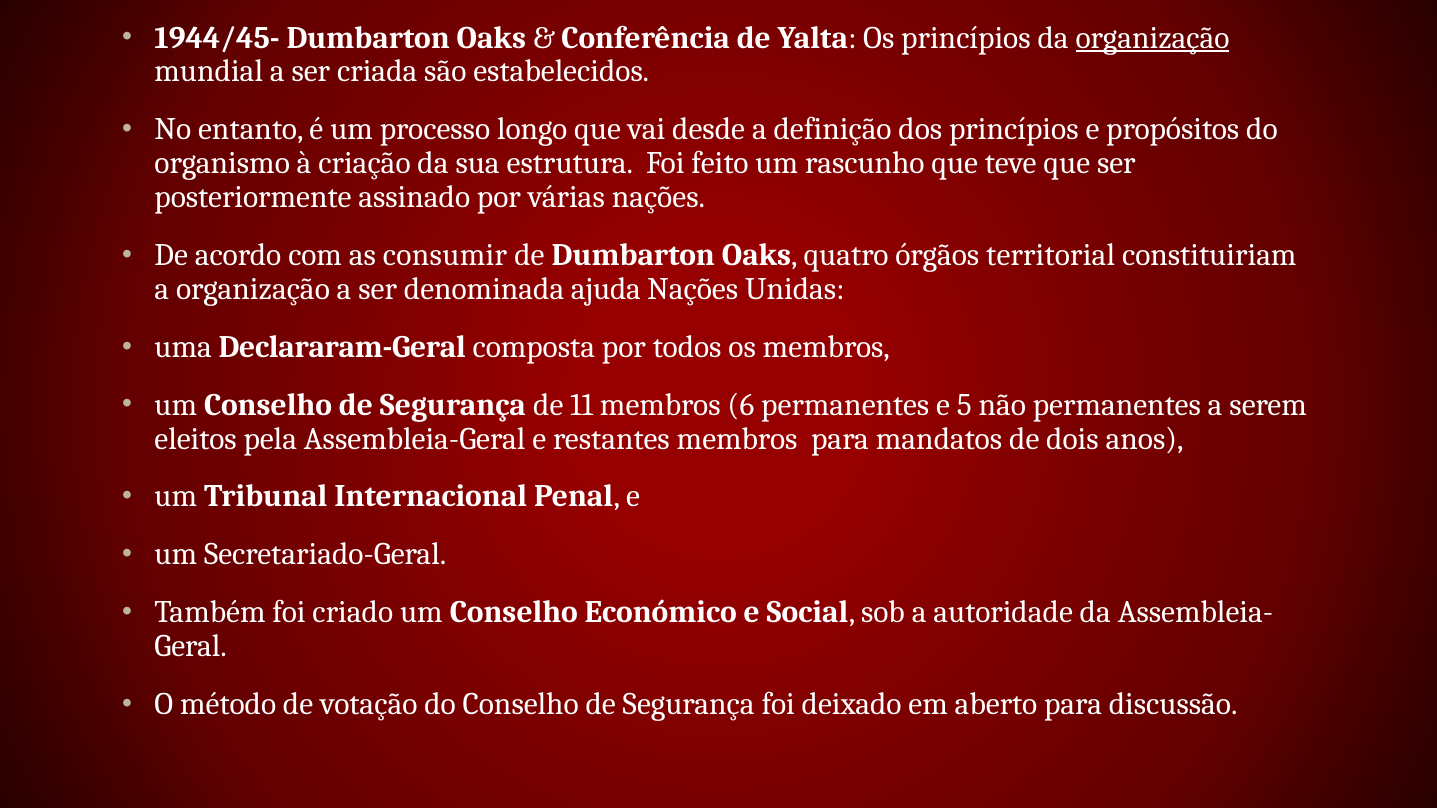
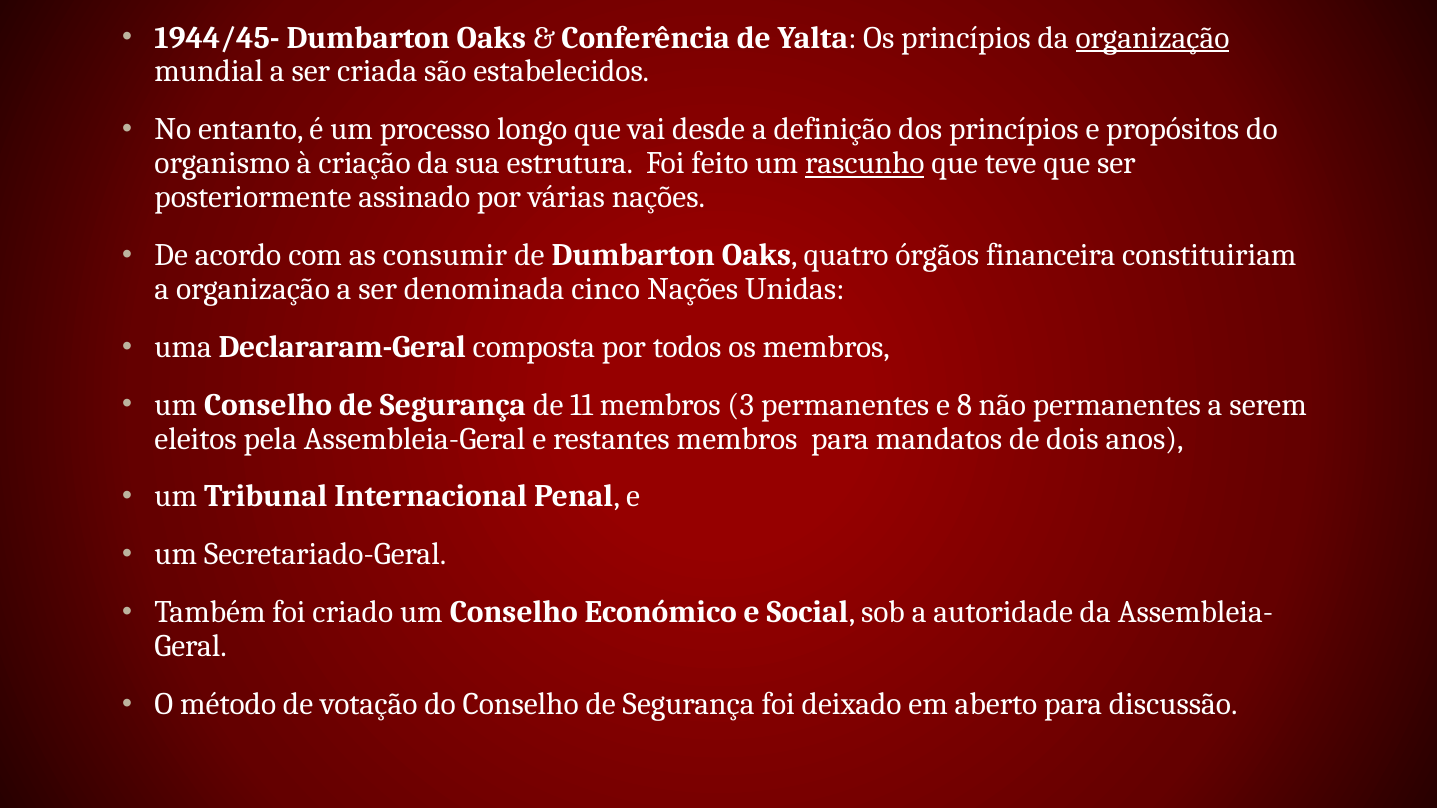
rascunho underline: none -> present
territorial: territorial -> financeira
ajuda: ajuda -> cinco
6: 6 -> 3
5: 5 -> 8
